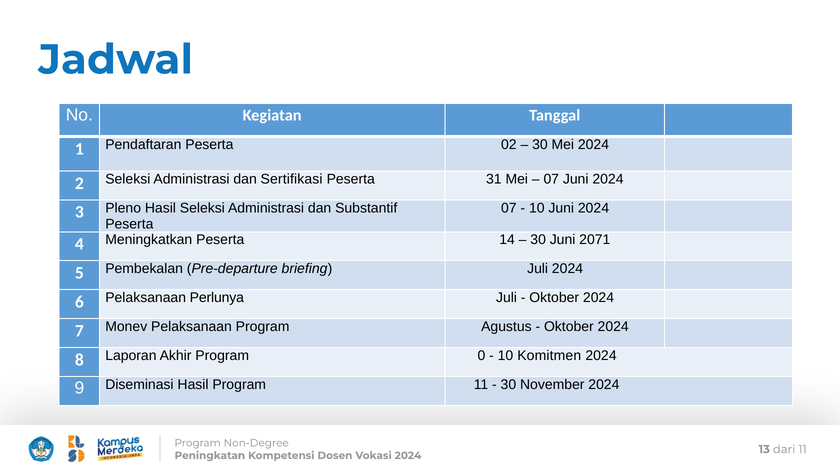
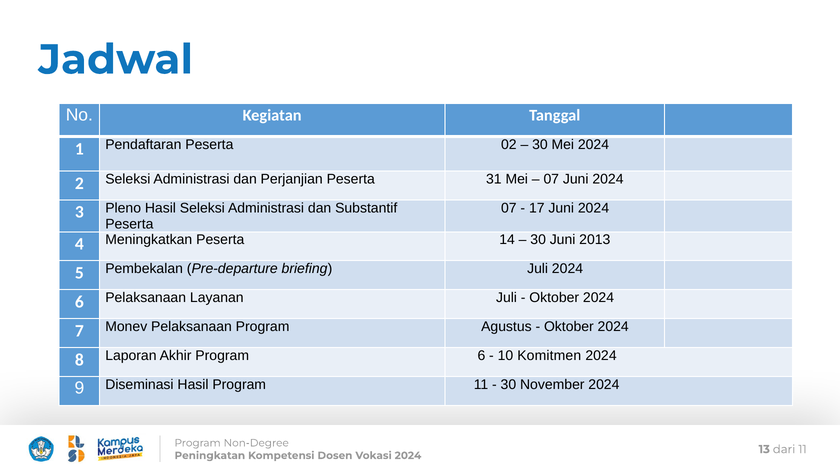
Sertifikasi: Sertifikasi -> Perjanjian
10 at (537, 208): 10 -> 17
2071: 2071 -> 2013
Perlunya: Perlunya -> Layanan
Program 0: 0 -> 6
